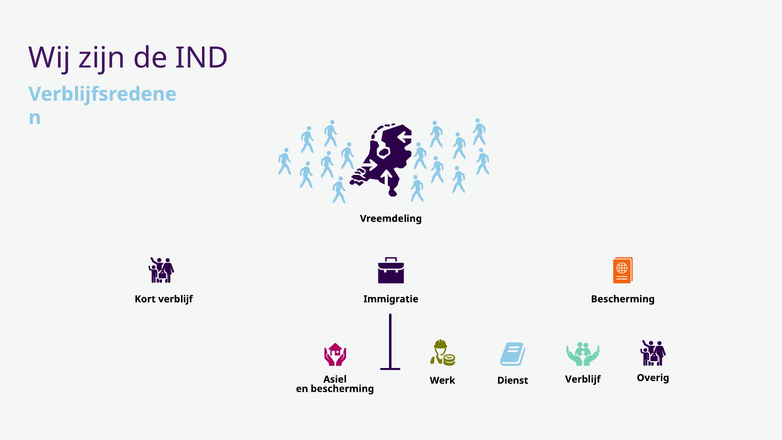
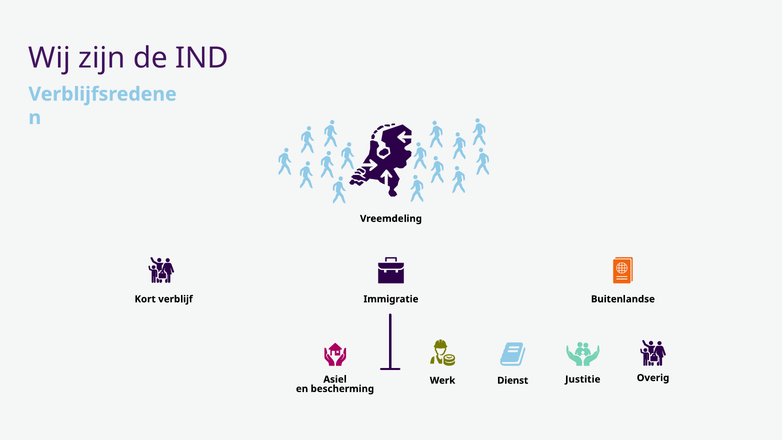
Bescherming at (623, 299): Bescherming -> Buitenlandse
Verblijf at (583, 380): Verblijf -> Justitie
